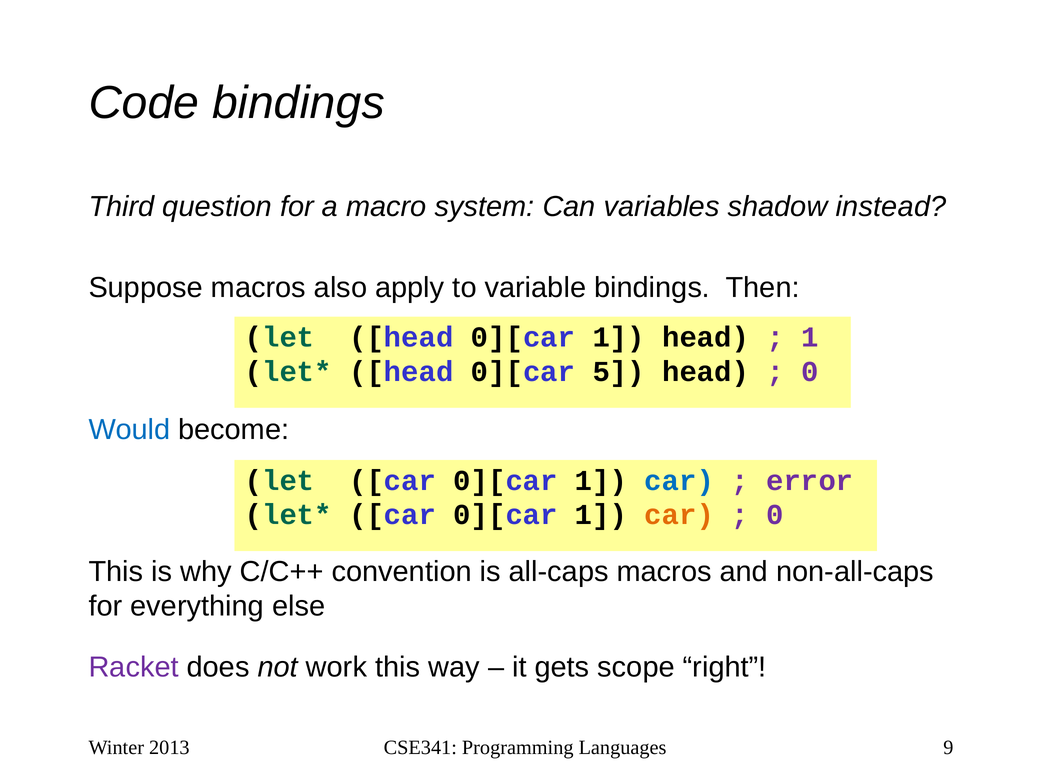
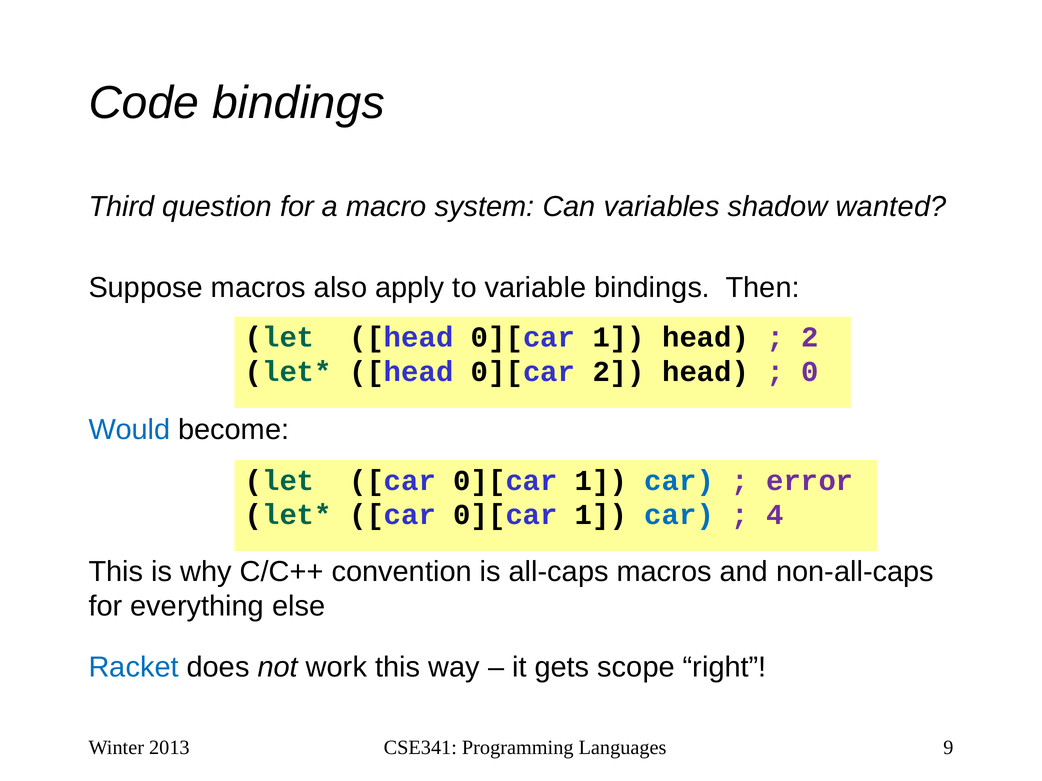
instead: instead -> wanted
1 at (810, 338): 1 -> 2
0][car 5: 5 -> 2
car at (679, 515) colour: orange -> blue
0 at (775, 515): 0 -> 4
Racket colour: purple -> blue
